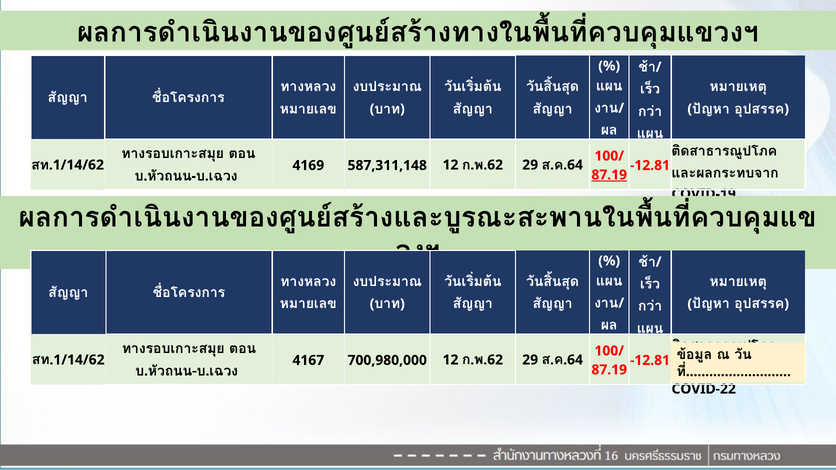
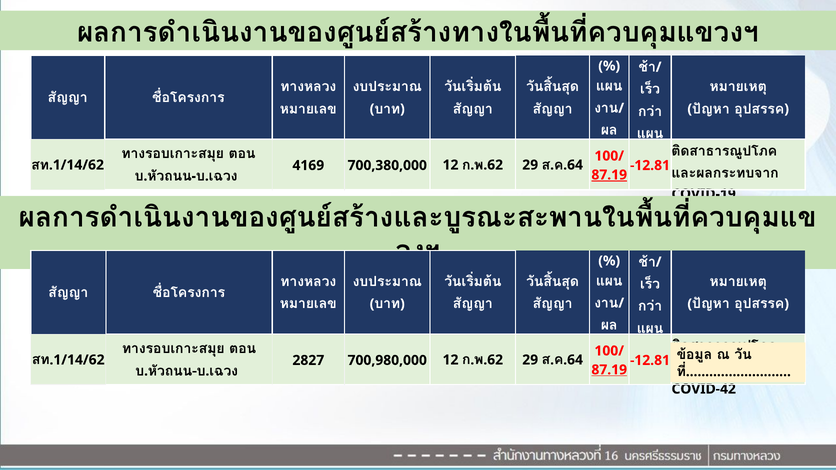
587,311,148: 587,311,148 -> 700,380,000
4167: 4167 -> 2827
87.19 at (609, 370) underline: none -> present
COVID-22: COVID-22 -> COVID-42
